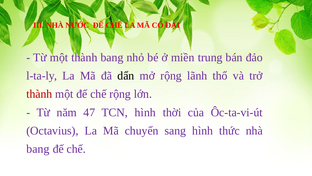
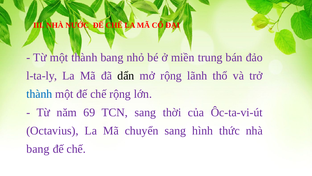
thành at (39, 94) colour: red -> blue
47: 47 -> 69
TCN hình: hình -> sang
